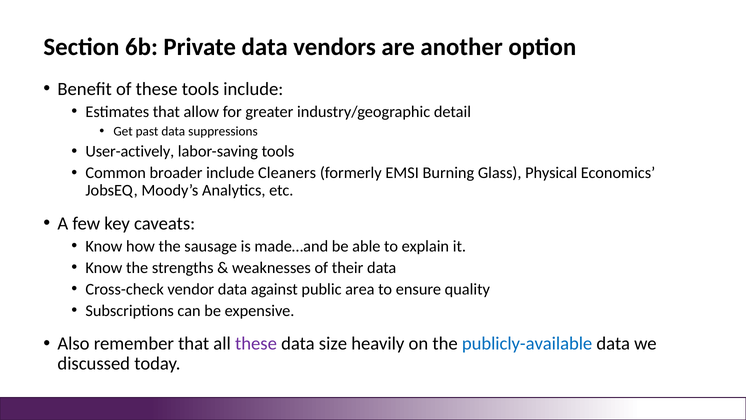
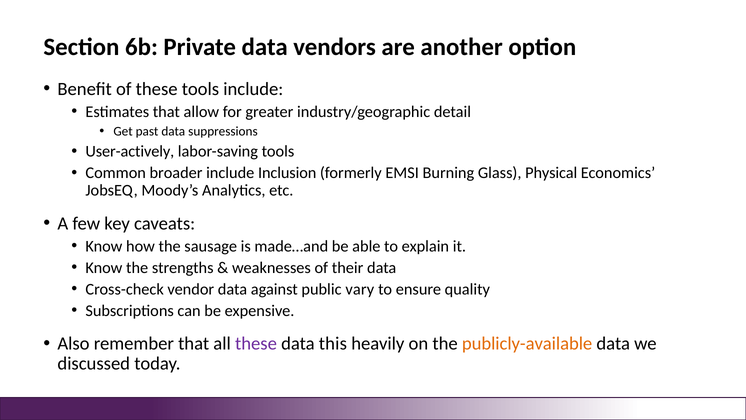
Cleaners: Cleaners -> Inclusion
area: area -> vary
size: size -> this
publicly-available colour: blue -> orange
